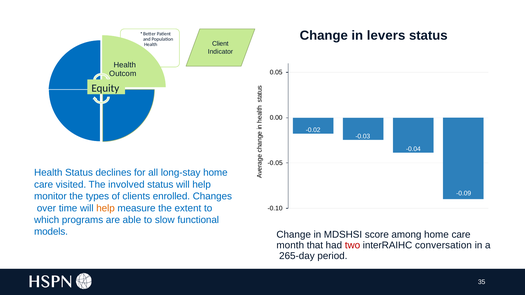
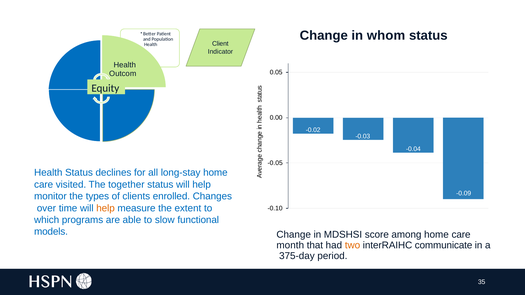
levers: levers -> whom
involved: involved -> together
two colour: red -> orange
conversation: conversation -> communicate
265-day: 265-day -> 375-day
